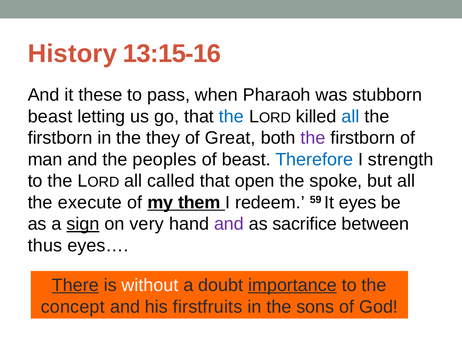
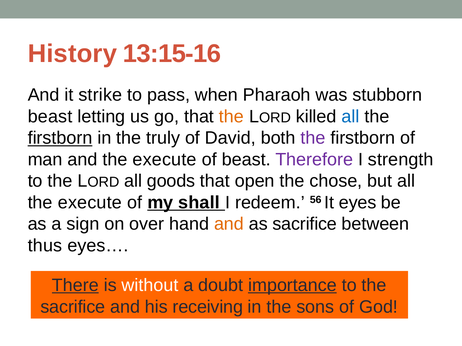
these: these -> strike
the at (231, 117) colour: blue -> orange
firstborn at (60, 138) underline: none -> present
they: they -> truly
Great: Great -> David
and the peoples: peoples -> execute
Therefore colour: blue -> purple
called: called -> goods
spoke: spoke -> chose
them: them -> shall
59: 59 -> 56
sign underline: present -> none
very: very -> over
and at (229, 224) colour: purple -> orange
concept at (73, 307): concept -> sacrifice
firstfruits: firstfruits -> receiving
